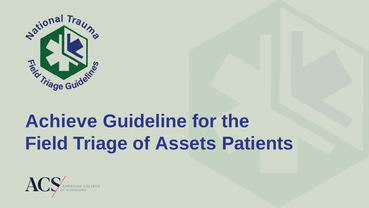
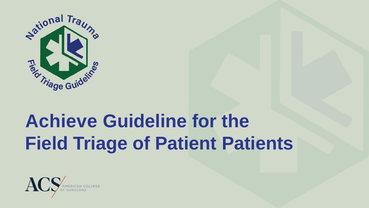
Assets: Assets -> Patient
